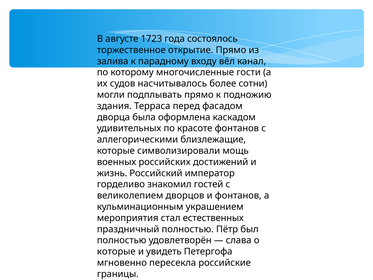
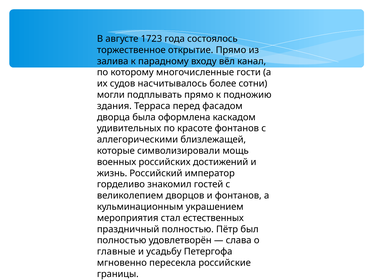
близлежащие: близлежащие -> близлежащей
которые at (116, 251): которые -> главные
увидеть: увидеть -> усадьбу
